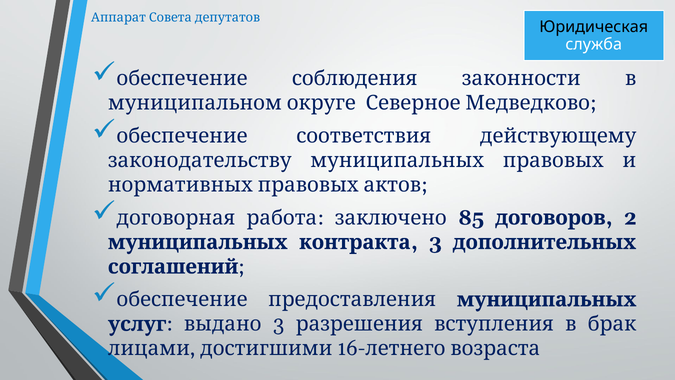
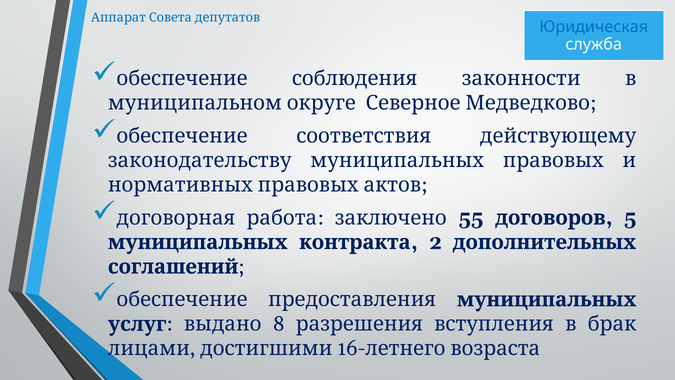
Юридическая colour: black -> blue
85: 85 -> 55
2: 2 -> 5
3 at (435, 242): 3 -> 2
услуг 3: 3 -> 8
